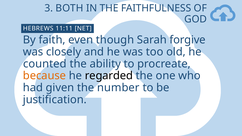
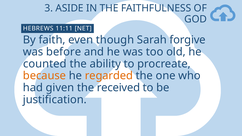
BOTH: BOTH -> ASIDE
closely: closely -> before
regarded colour: black -> orange
number: number -> received
